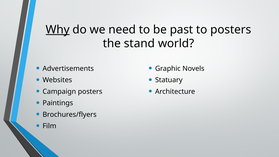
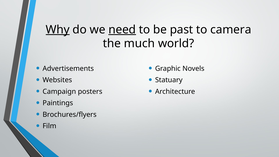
need underline: none -> present
to posters: posters -> camera
stand: stand -> much
